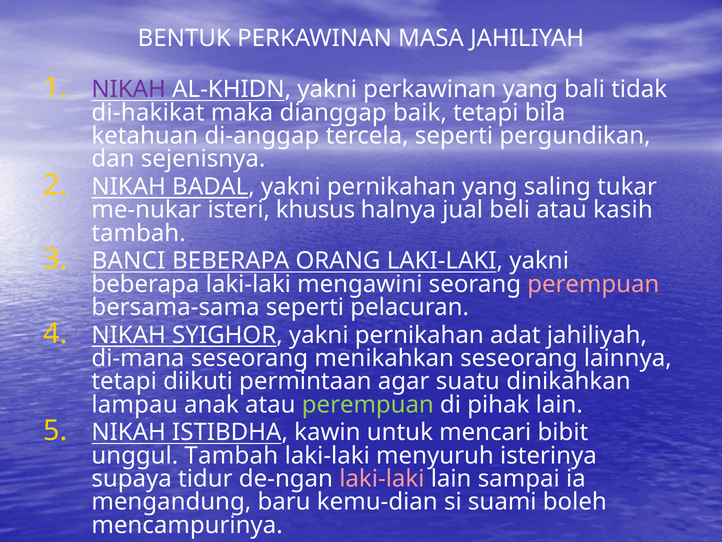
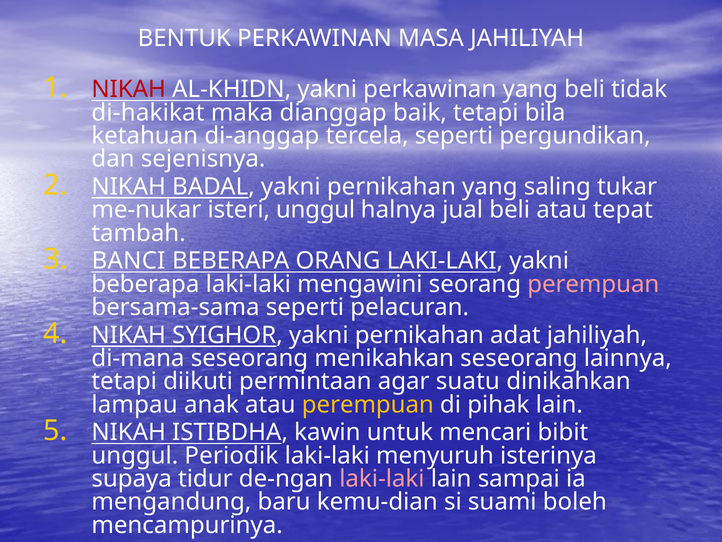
NIKAH at (129, 89) colour: purple -> red
yang bali: bali -> beli
isteri khusus: khusus -> unggul
kasih: kasih -> tepat
perempuan at (368, 404) colour: light green -> yellow
unggul Tambah: Tambah -> Periodik
